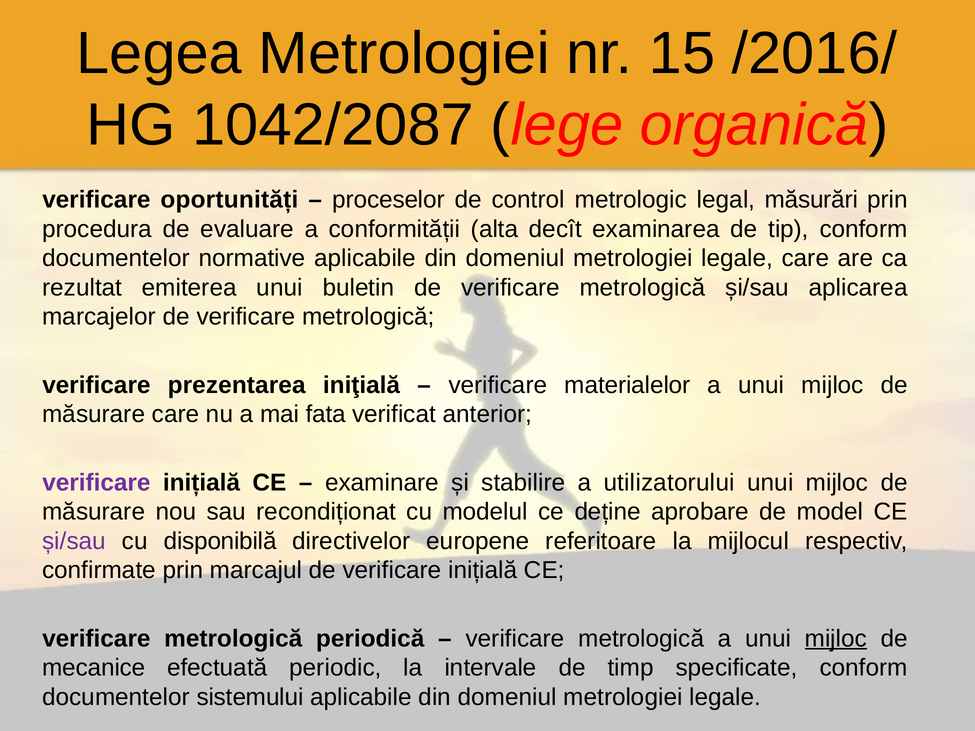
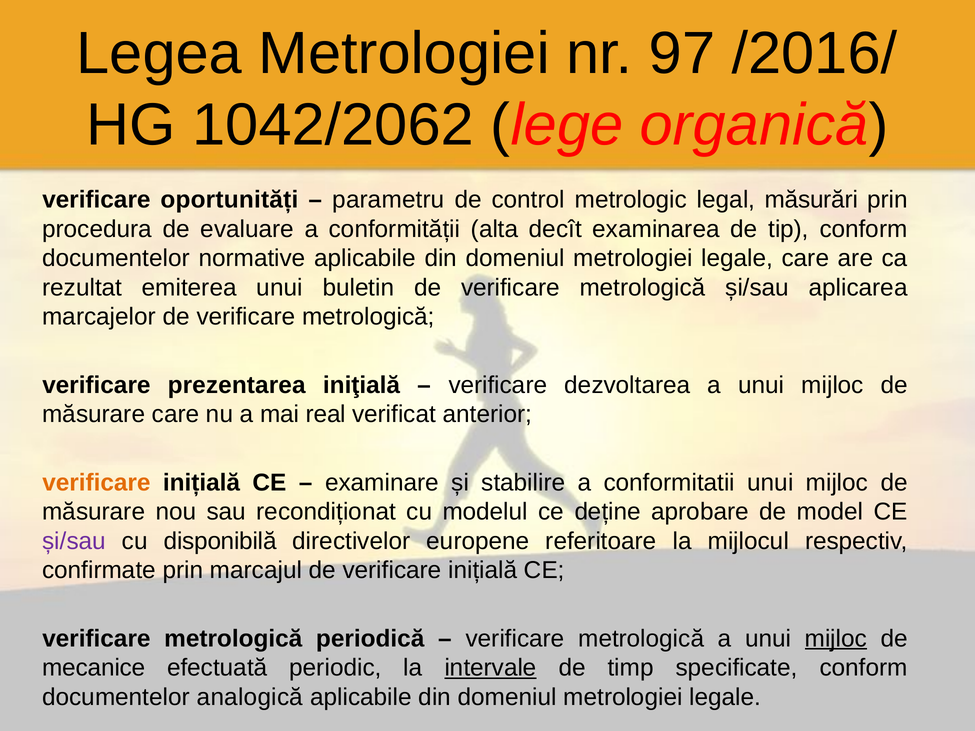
15: 15 -> 97
1042/2087: 1042/2087 -> 1042/2062
proceselor: proceselor -> parametru
materialelor: materialelor -> dezvoltarea
fata: fata -> real
verificare at (96, 483) colour: purple -> orange
utilizatorului: utilizatorului -> conformitatii
intervale underline: none -> present
sistemului: sistemului -> analogică
